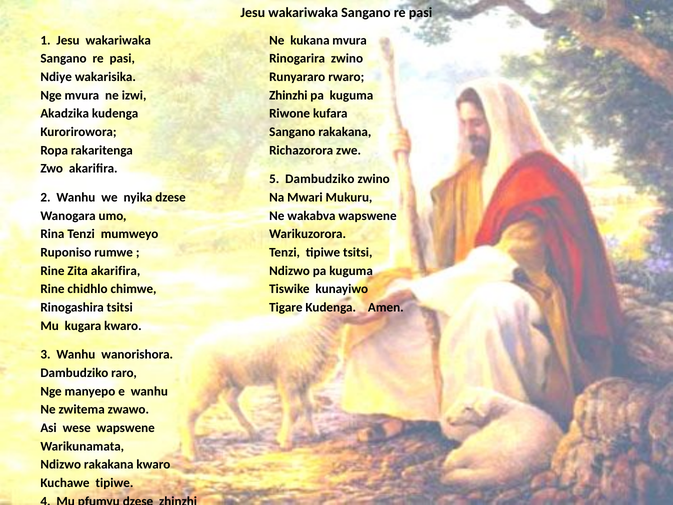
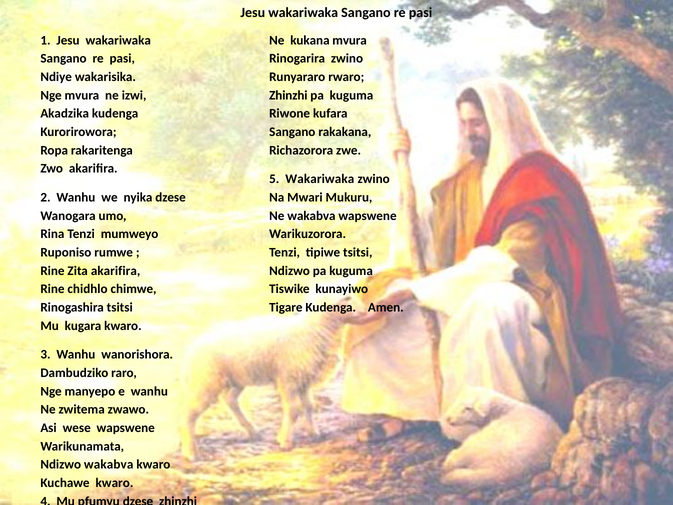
5 Dambudziko: Dambudziko -> Wakariwaka
Ndizwo rakakana: rakakana -> wakabva
Kuchawe tipiwe: tipiwe -> kwaro
